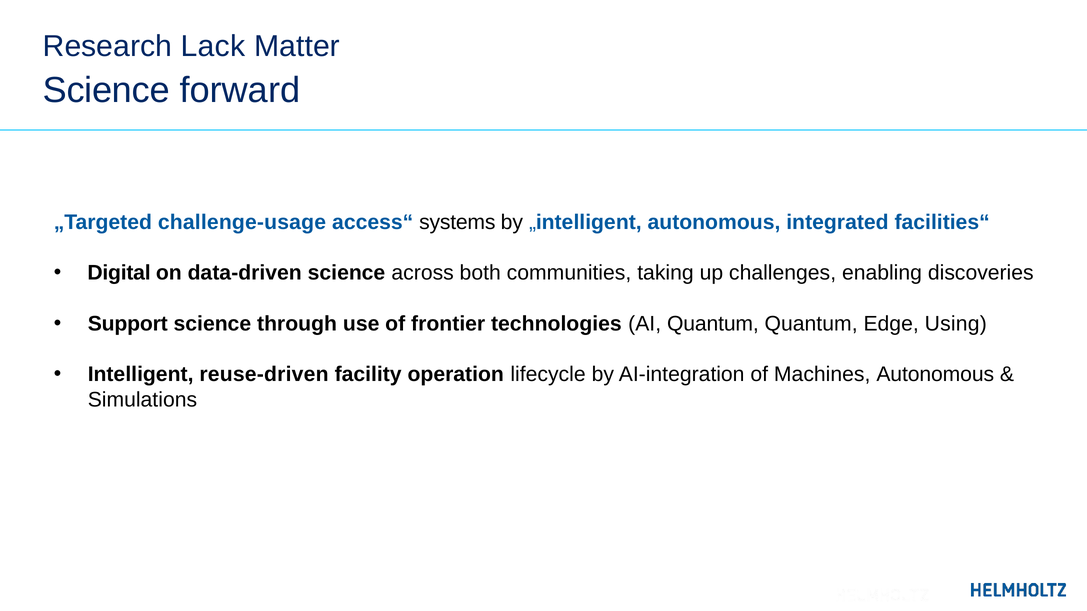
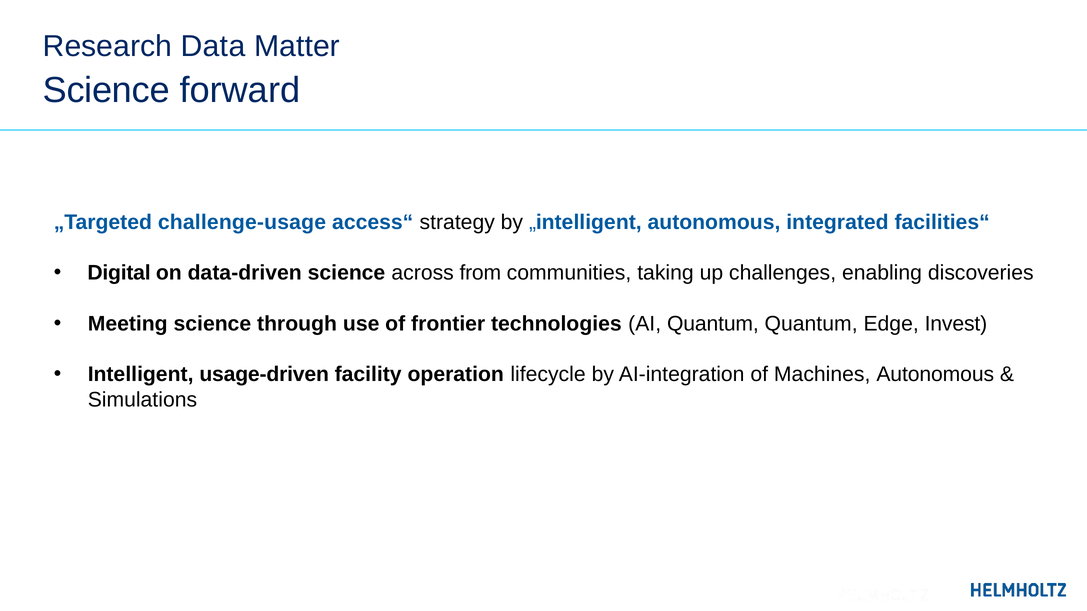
Lack: Lack -> Data
systems: systems -> strategy
both: both -> from
Support: Support -> Meeting
Using: Using -> Invest
reuse-driven: reuse-driven -> usage-driven
